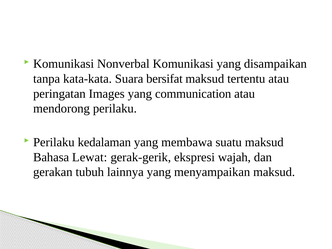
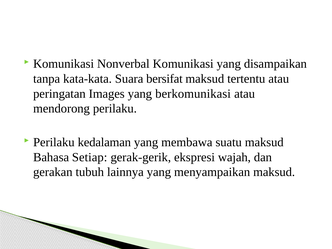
communication: communication -> berkomunikasi
Lewat: Lewat -> Setiap
